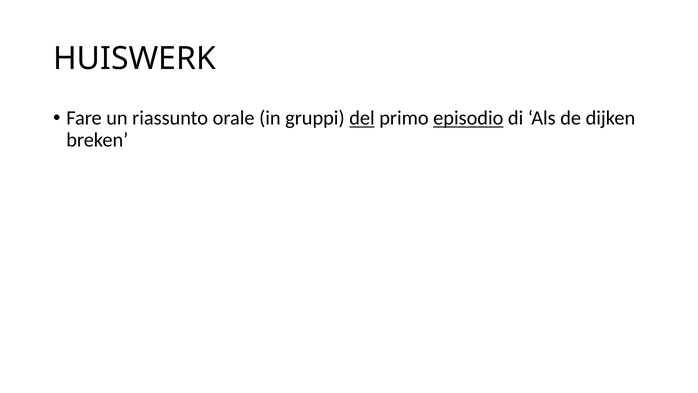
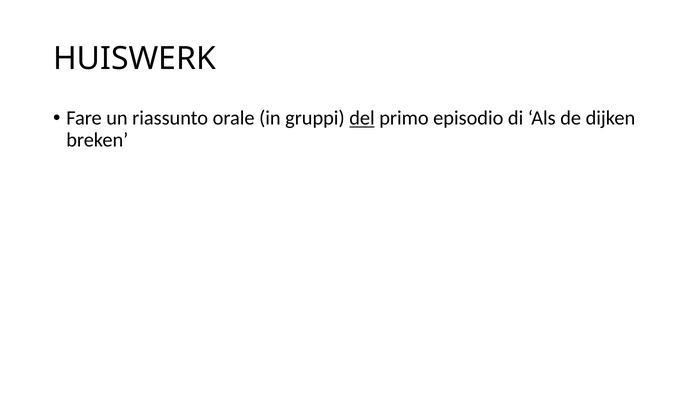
episodio underline: present -> none
